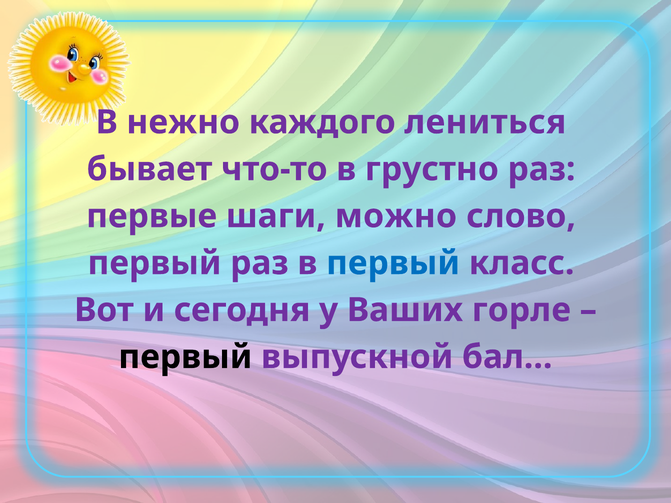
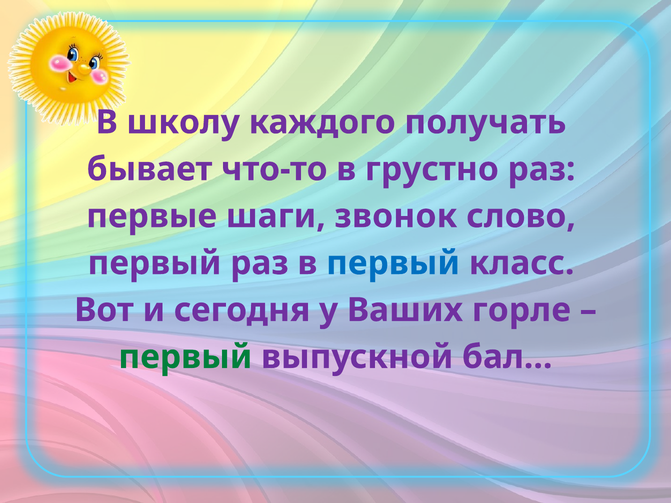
нежно: нежно -> школу
лениться: лениться -> получать
можно: можно -> звонок
первый at (185, 357) colour: black -> green
